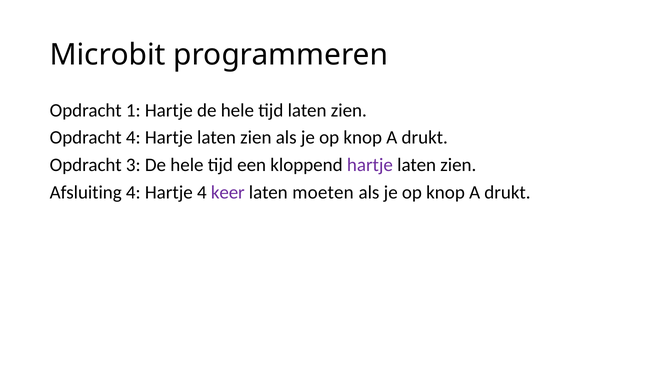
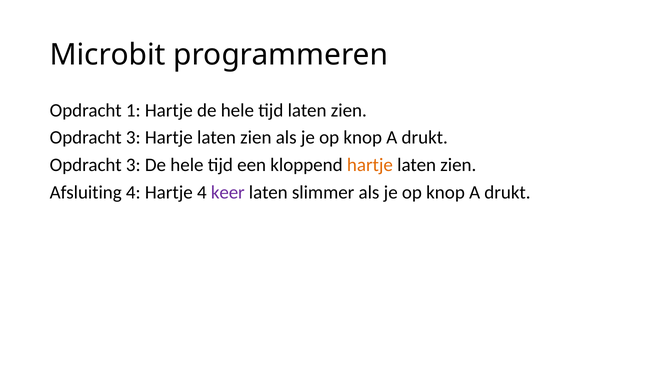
4 at (133, 138): 4 -> 3
hartje at (370, 165) colour: purple -> orange
moeten: moeten -> slimmer
